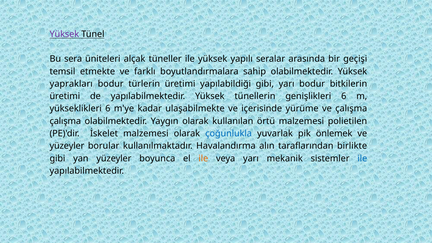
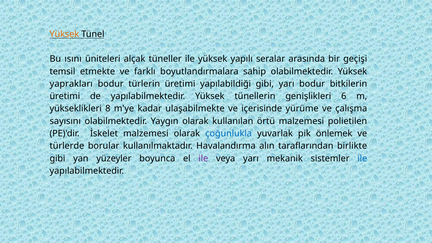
Yüksek at (64, 34) colour: purple -> orange
sera: sera -> ısını
yükseklikleri 6: 6 -> 8
çalışma at (65, 121): çalışma -> sayısını
yüzeyler at (67, 146): yüzeyler -> türlerde
ile at (203, 158) colour: orange -> purple
